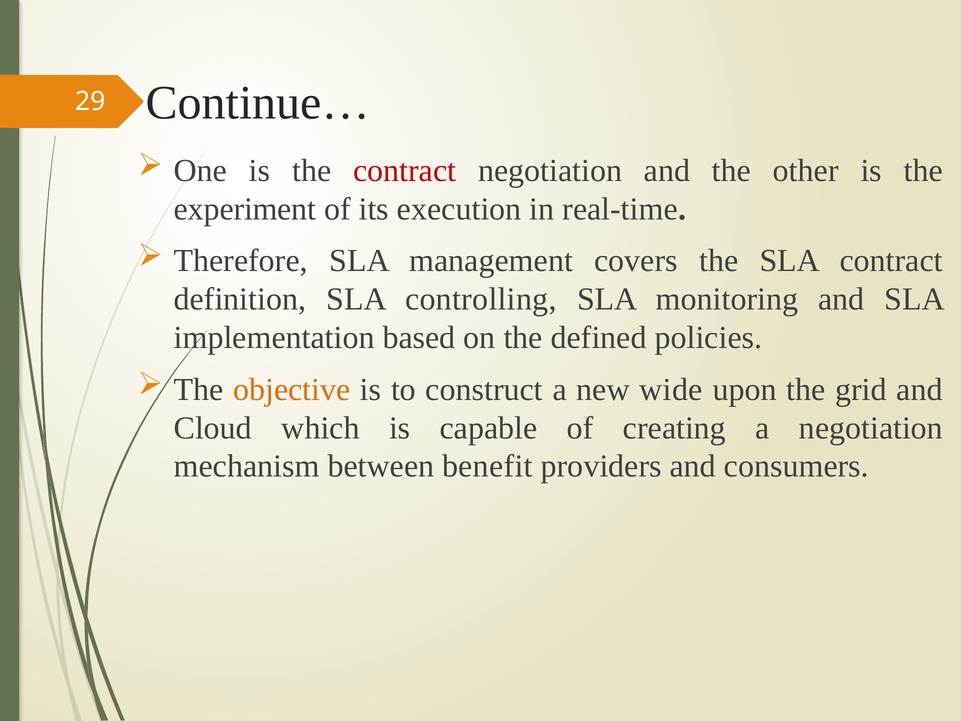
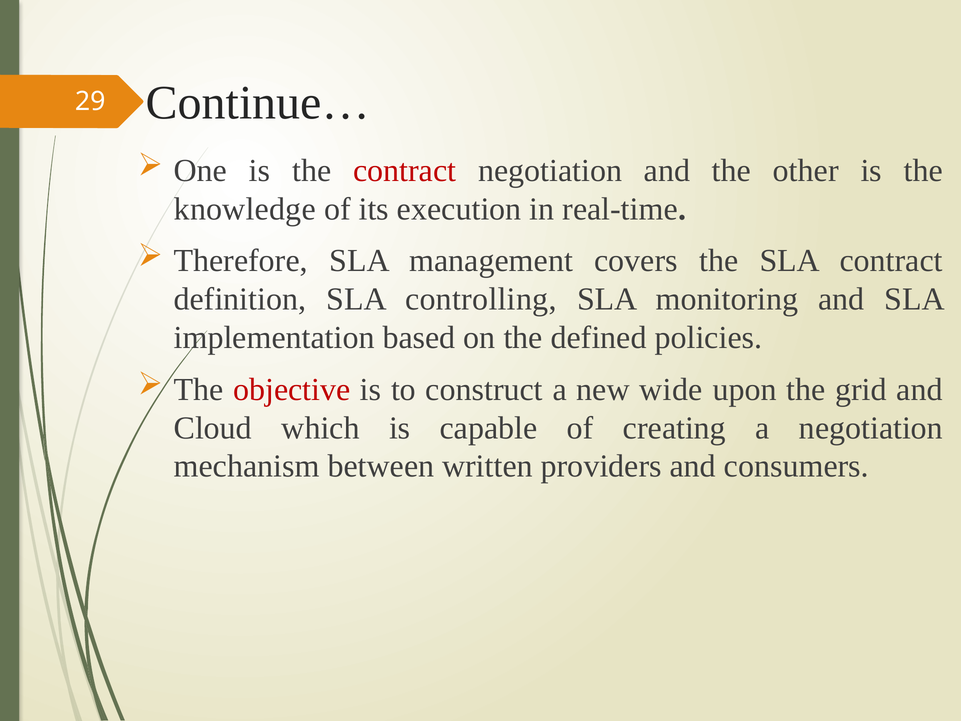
experiment: experiment -> knowledge
objective colour: orange -> red
benefit: benefit -> written
